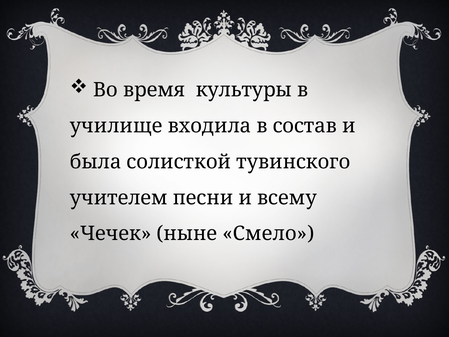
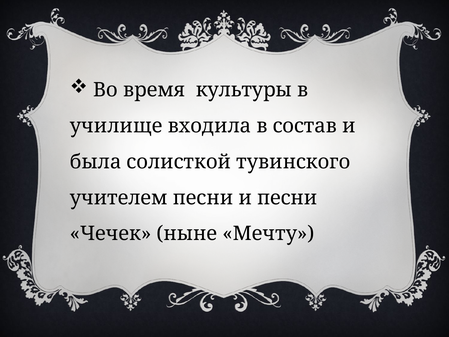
и всему: всему -> песни
Смело: Смело -> Мечту
